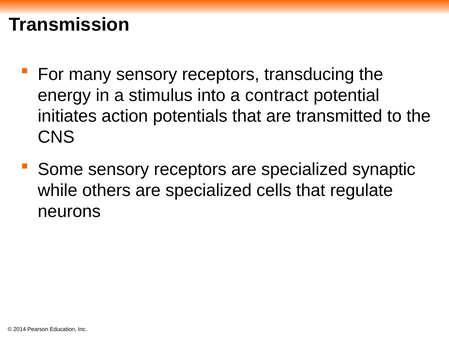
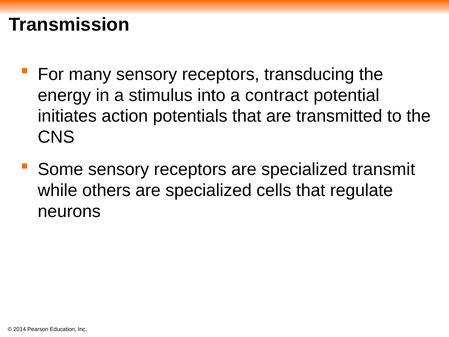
synaptic: synaptic -> transmit
